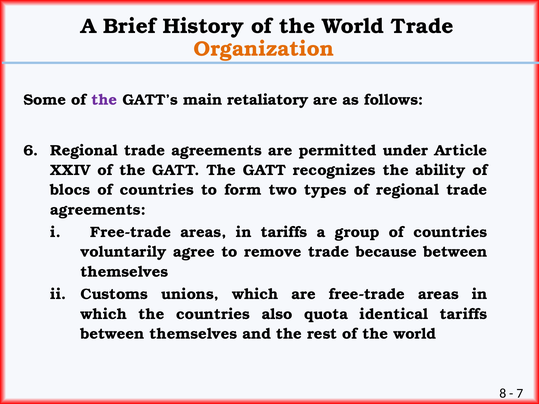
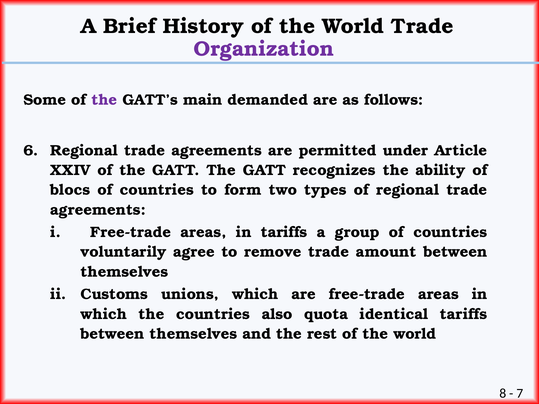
Organization colour: orange -> purple
retaliatory: retaliatory -> demanded
because: because -> amount
